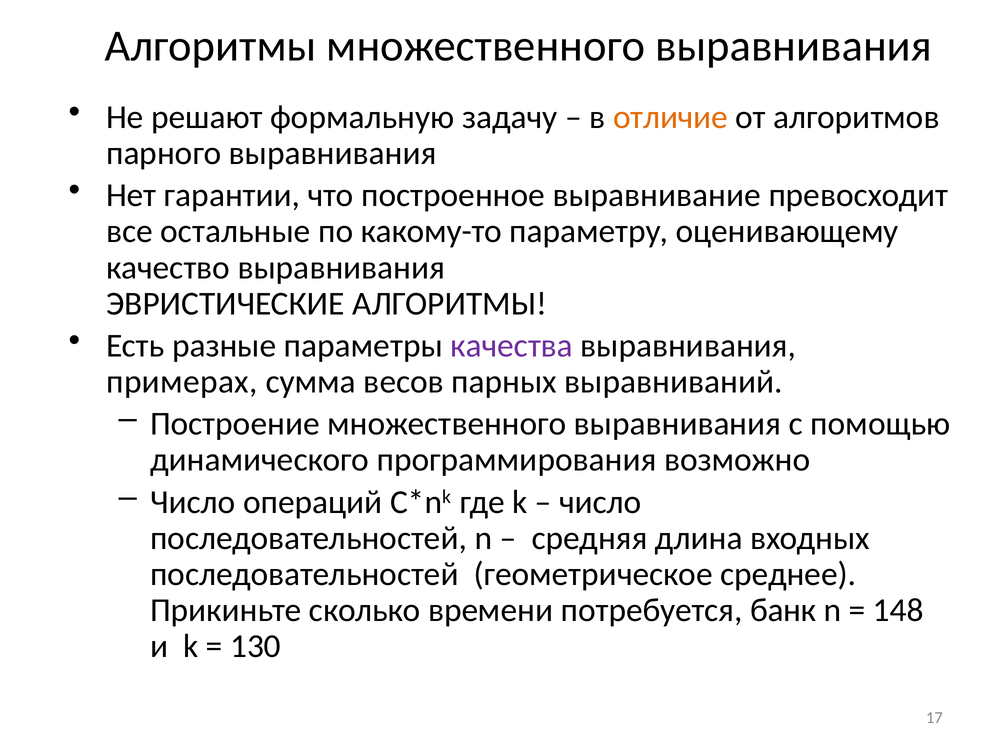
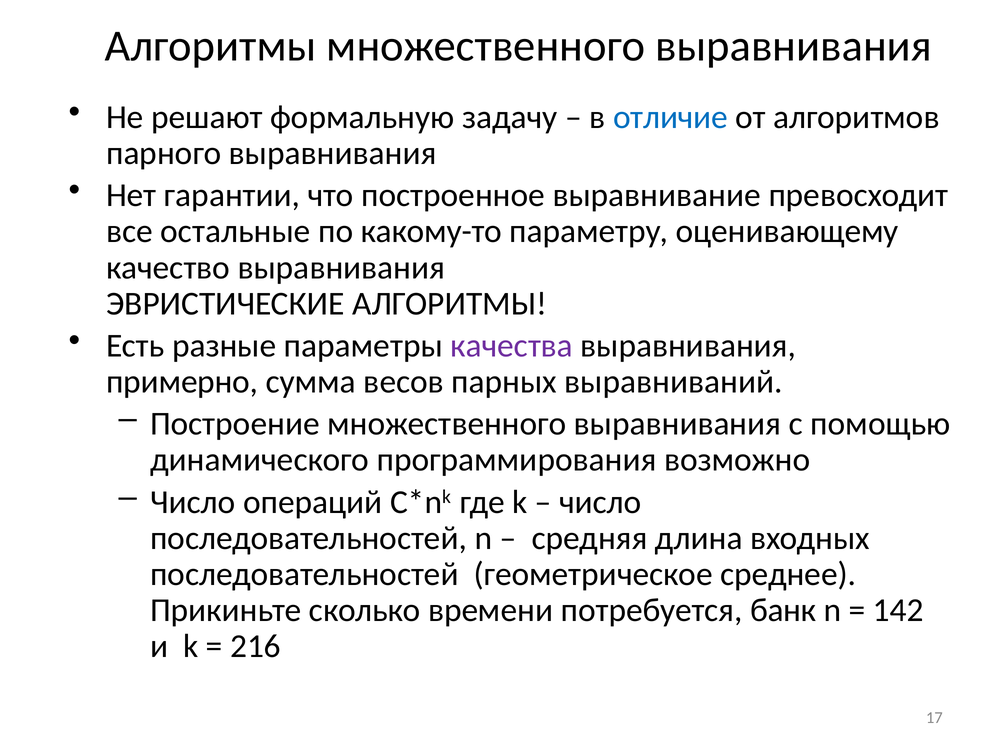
отличие colour: orange -> blue
примерах: примерах -> примерно
148: 148 -> 142
130: 130 -> 216
